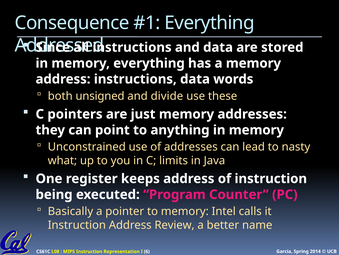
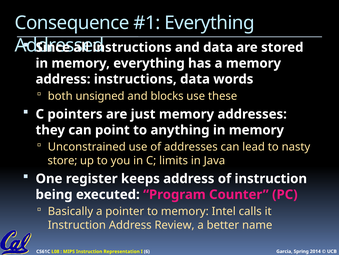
divide: divide -> blocks
what: what -> store
